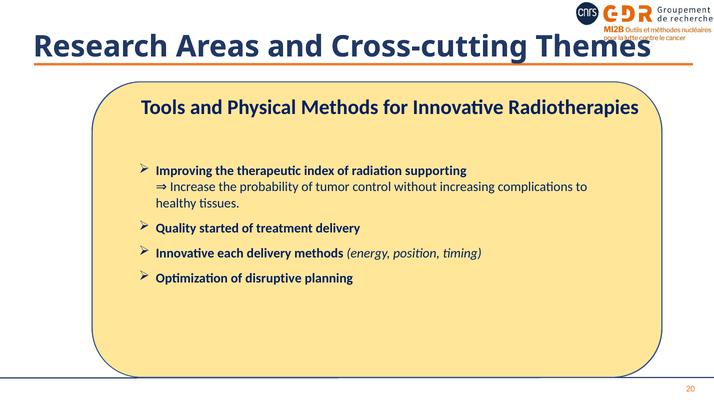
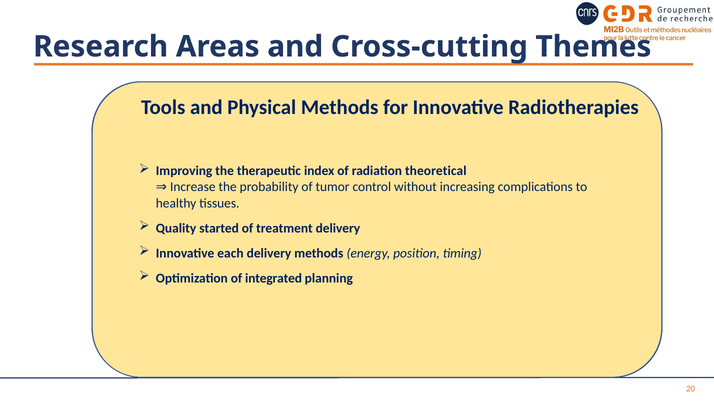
supporting: supporting -> theoretical
disruptive: disruptive -> integrated
